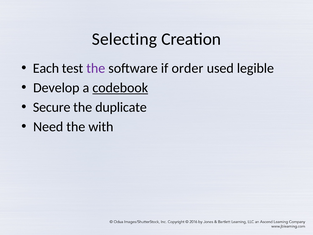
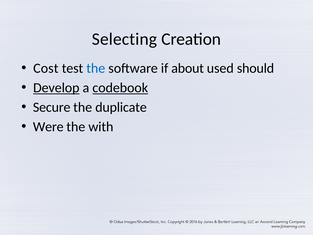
Each: Each -> Cost
the at (96, 68) colour: purple -> blue
order: order -> about
legible: legible -> should
Develop underline: none -> present
Need: Need -> Were
